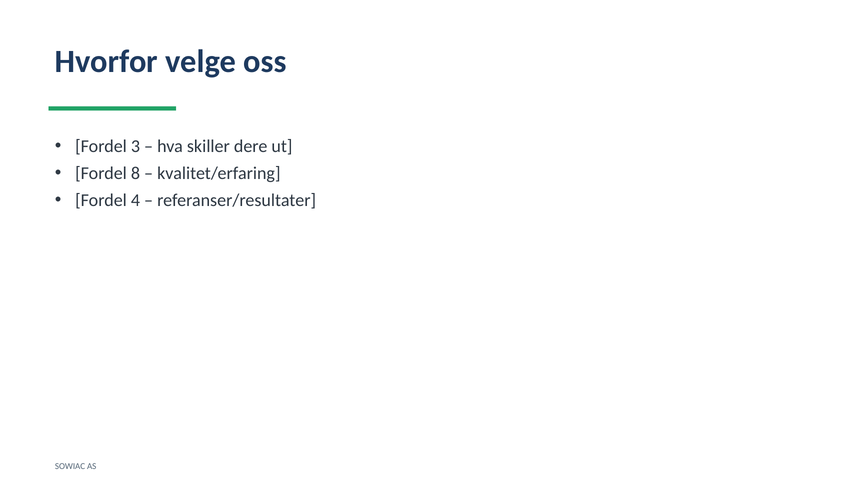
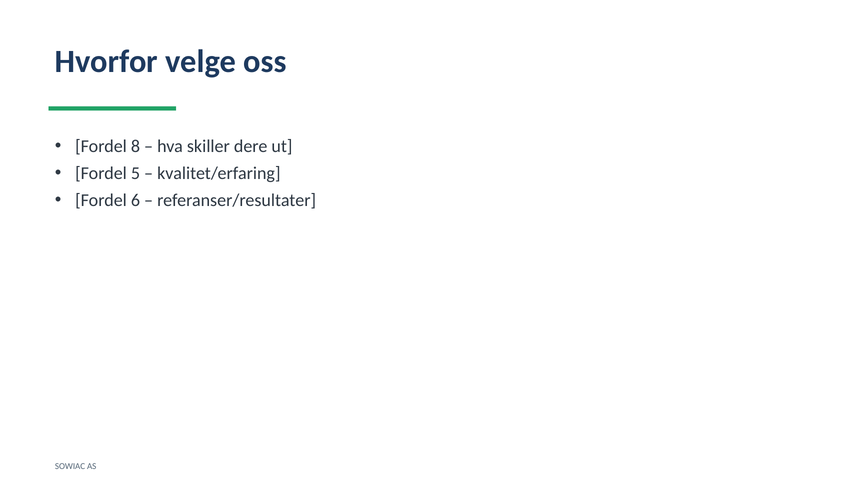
3: 3 -> 8
8: 8 -> 5
4: 4 -> 6
